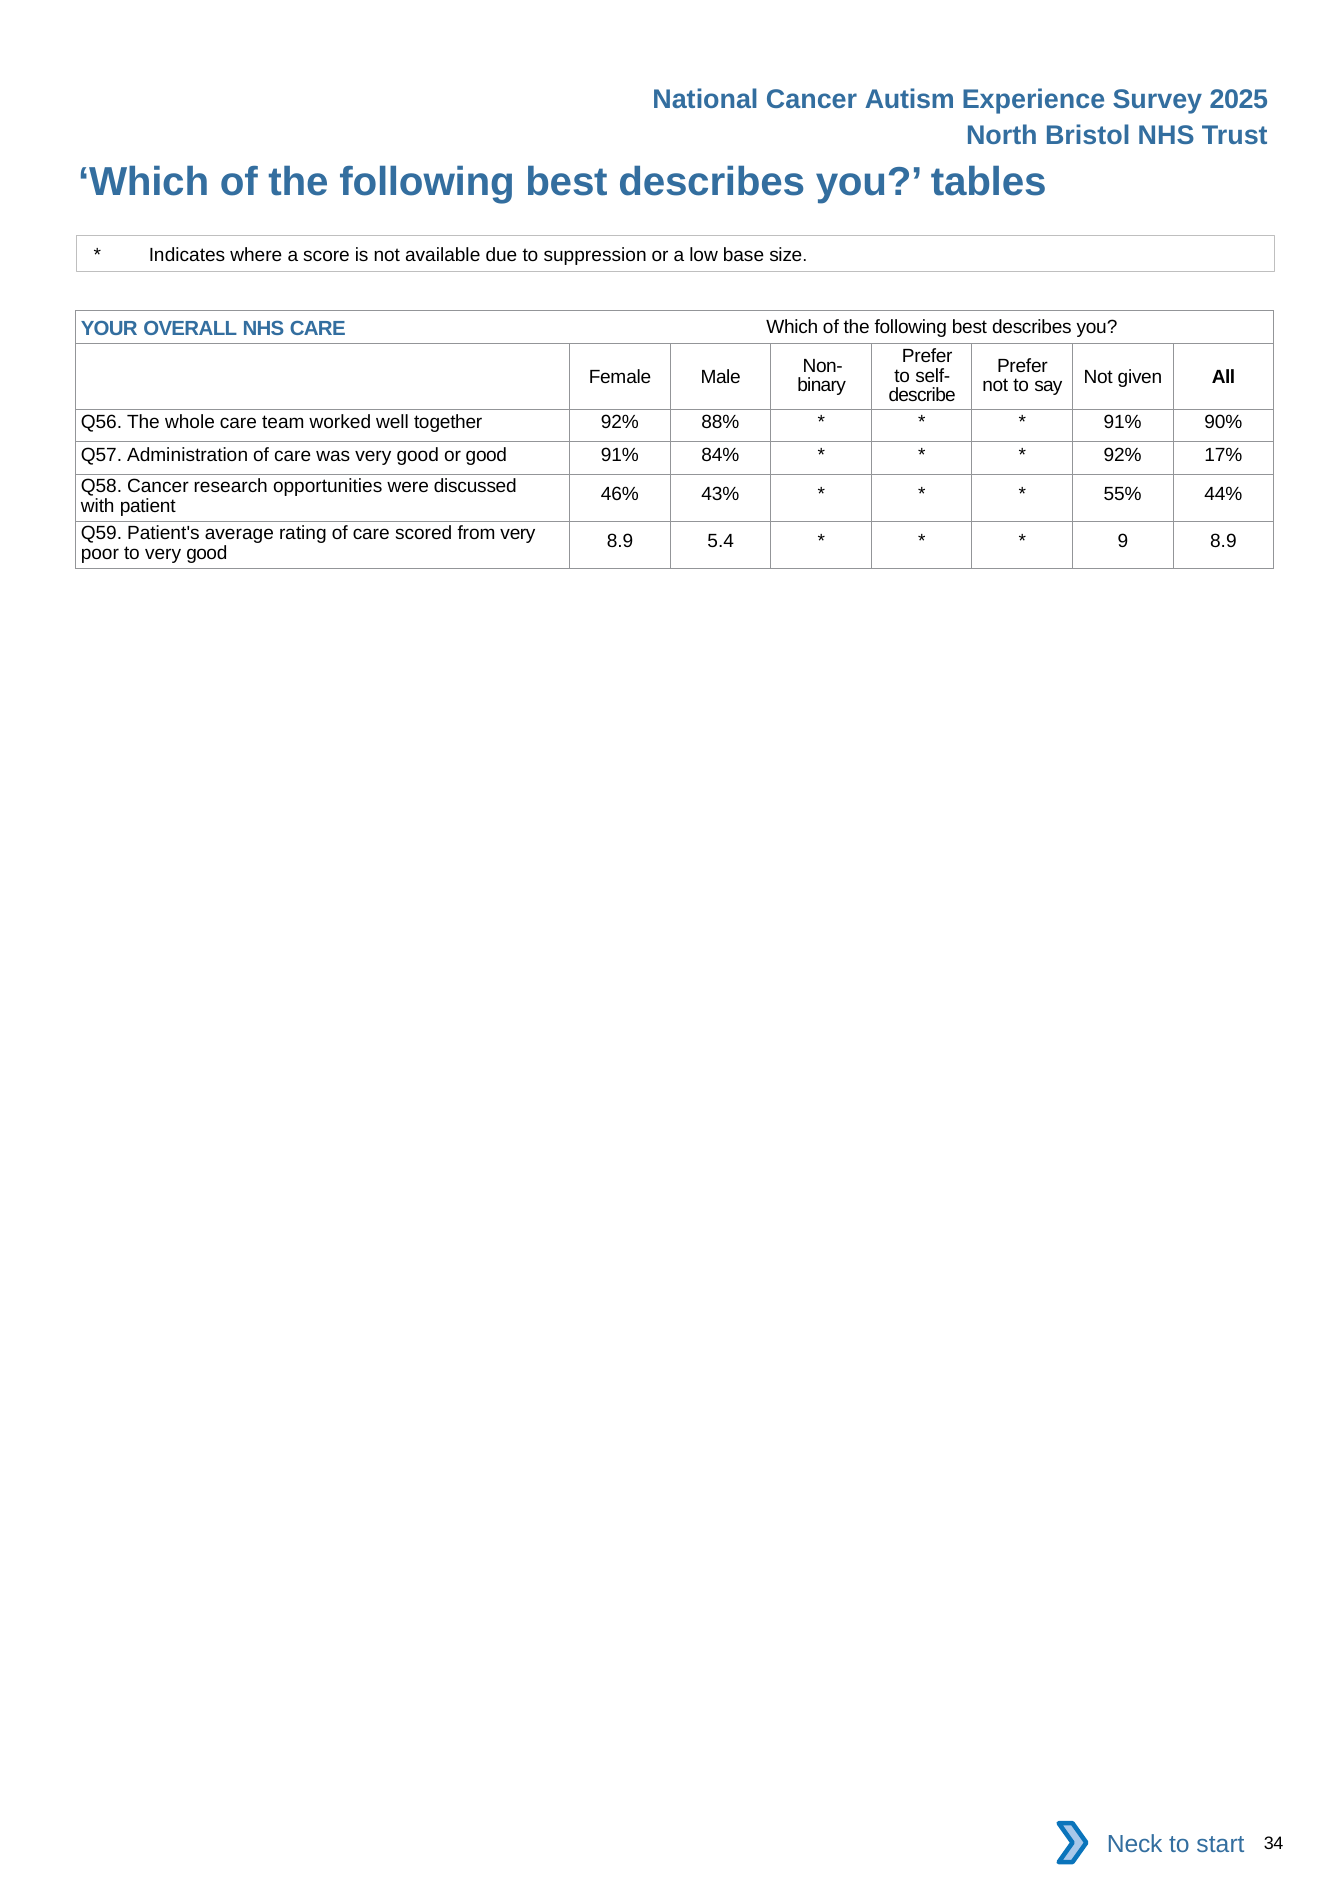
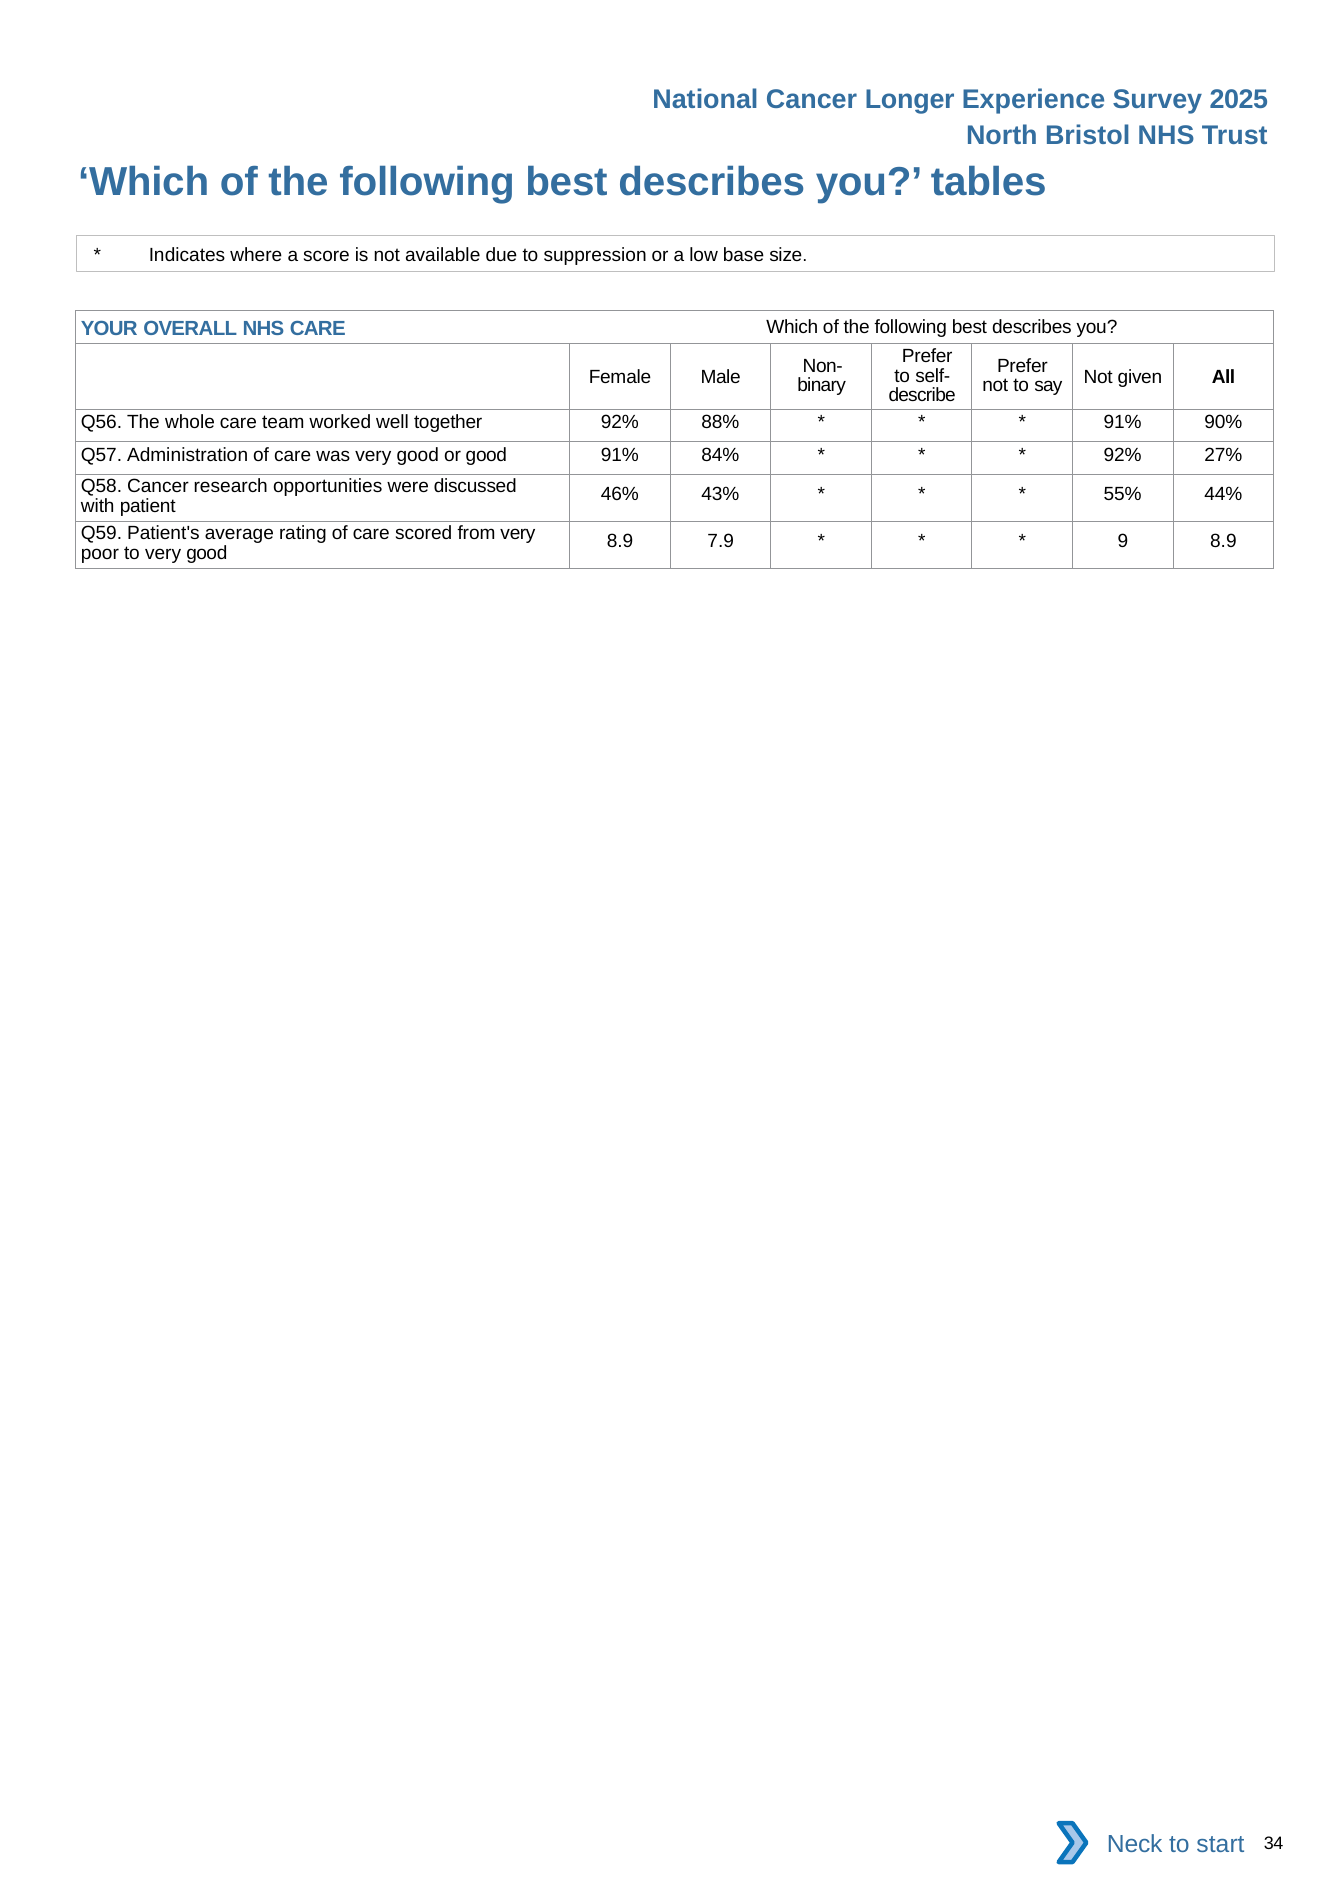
Autism: Autism -> Longer
17%: 17% -> 27%
5.4: 5.4 -> 7.9
